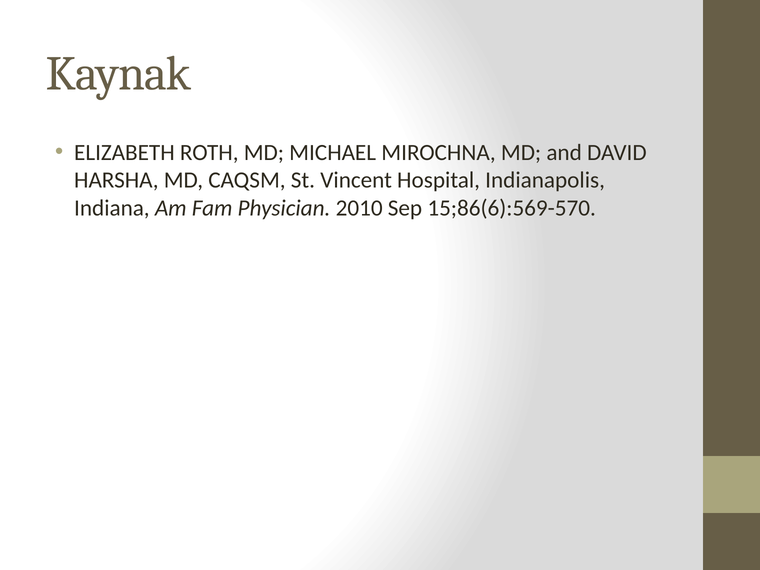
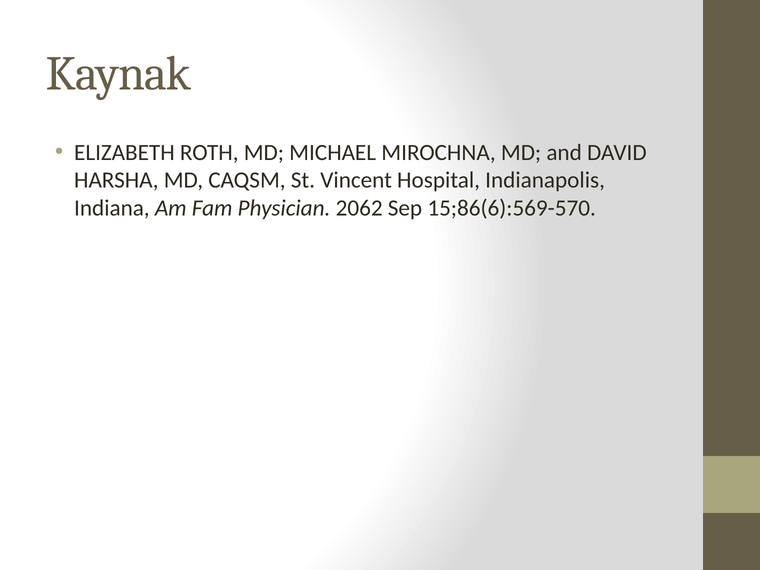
2010: 2010 -> 2062
